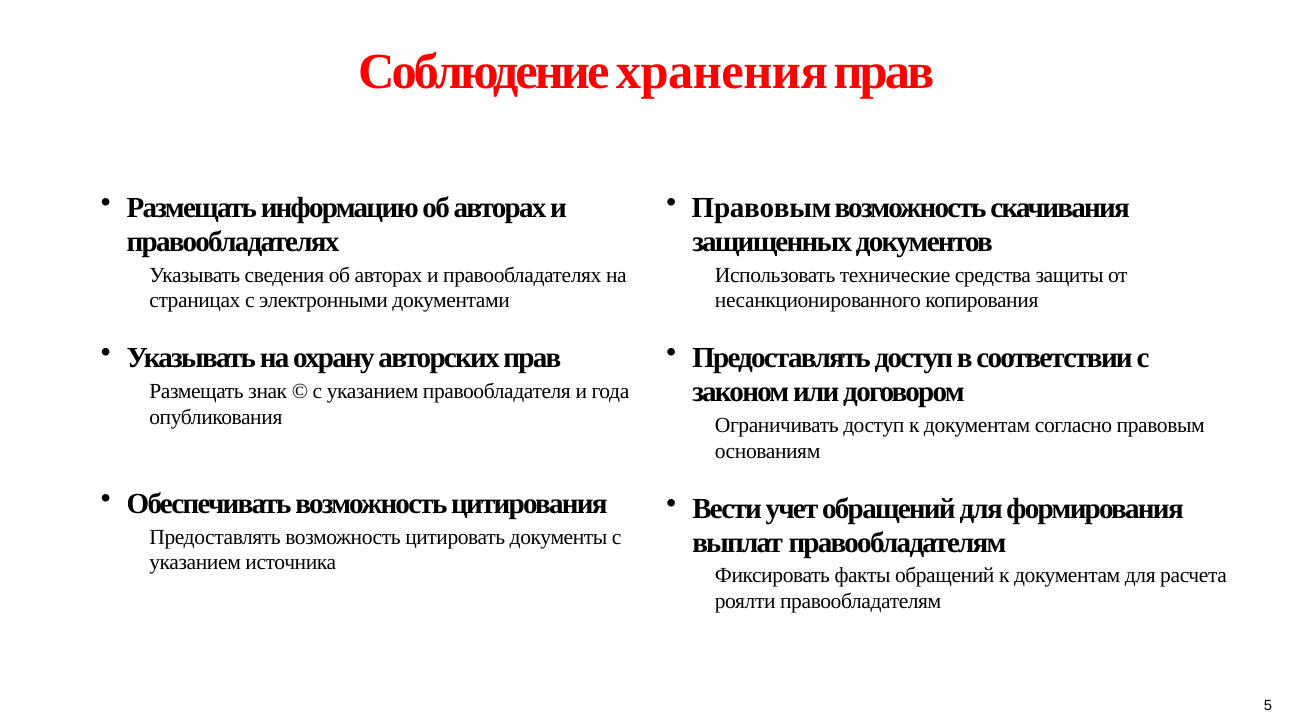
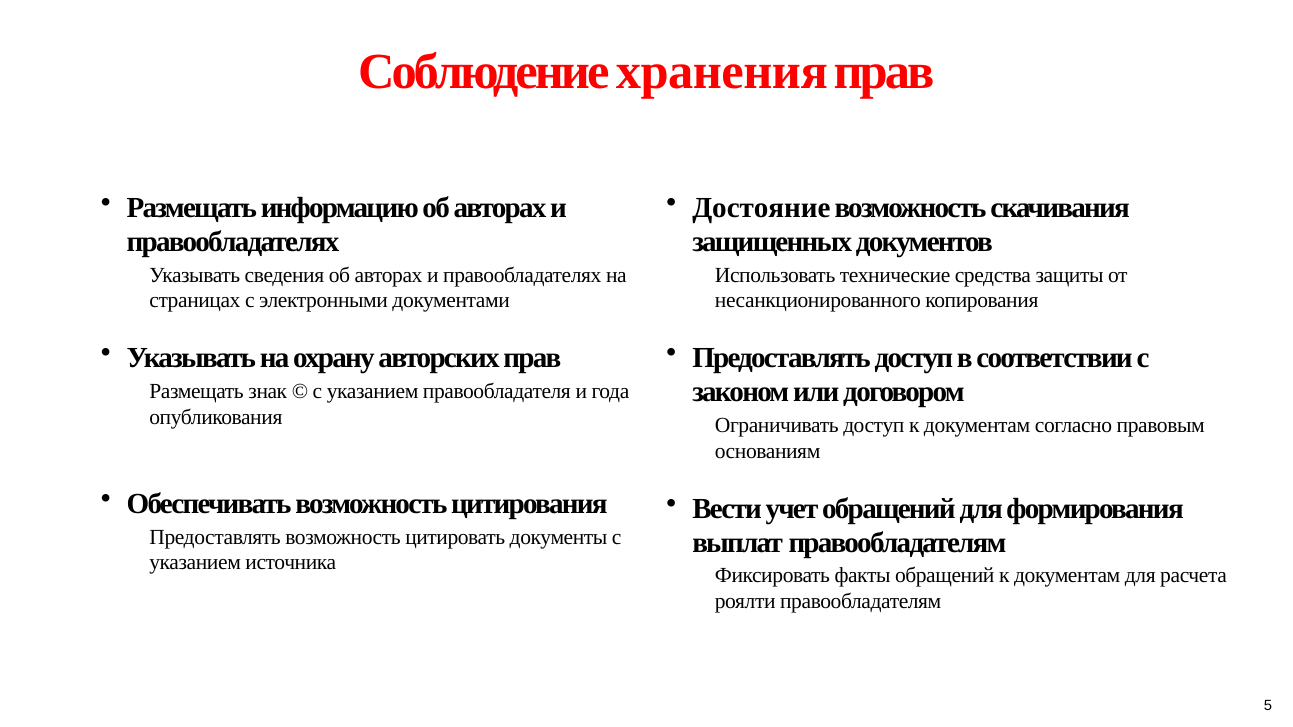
Правовым at (762, 208): Правовым -> Достояние
